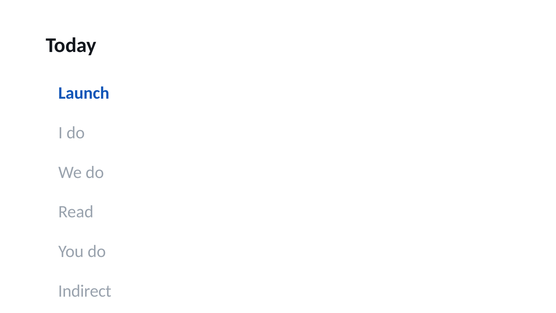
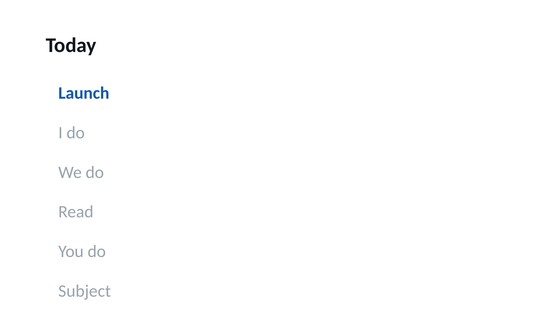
Indirect: Indirect -> Subject
